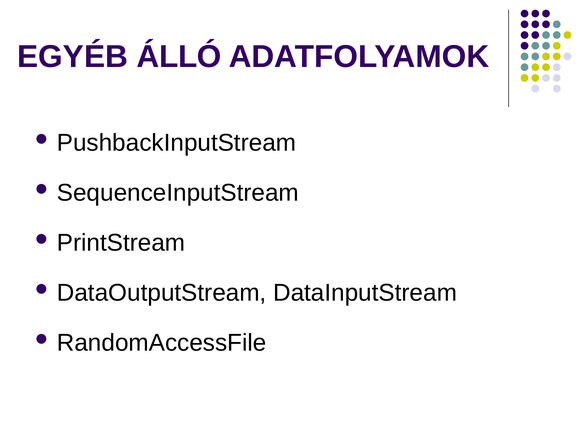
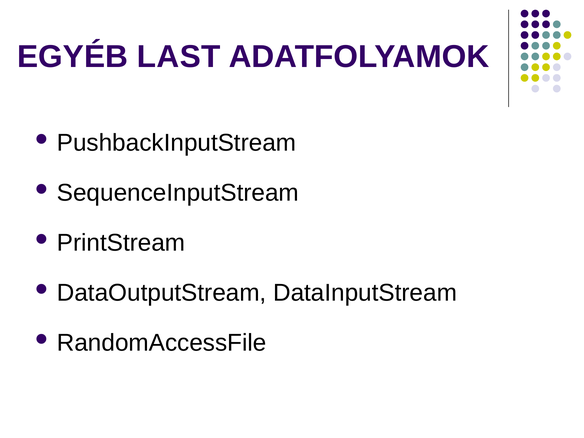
ÁLLÓ: ÁLLÓ -> LAST
